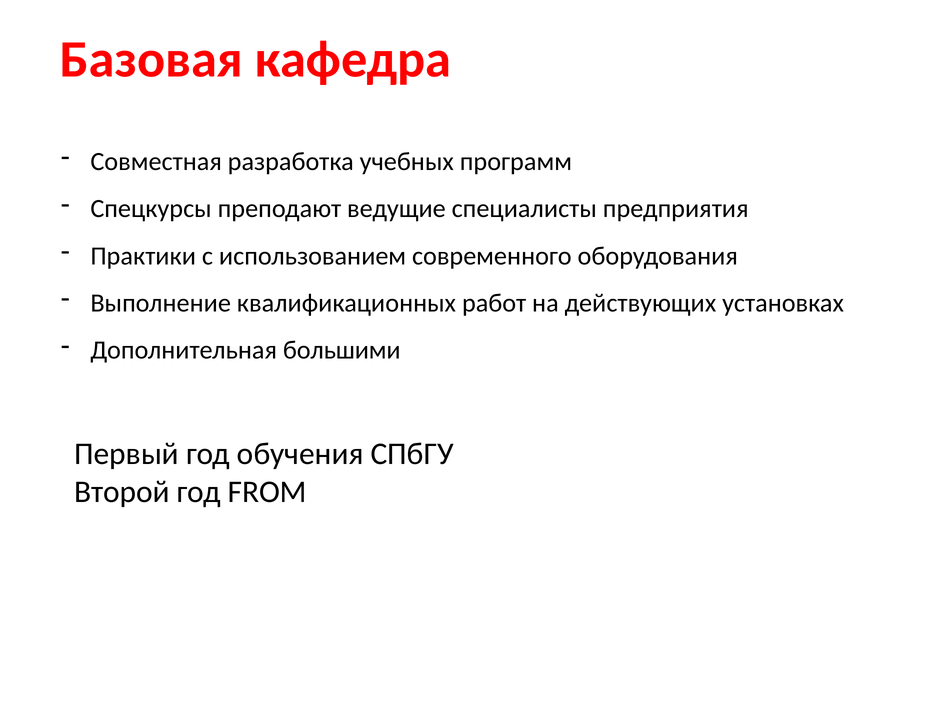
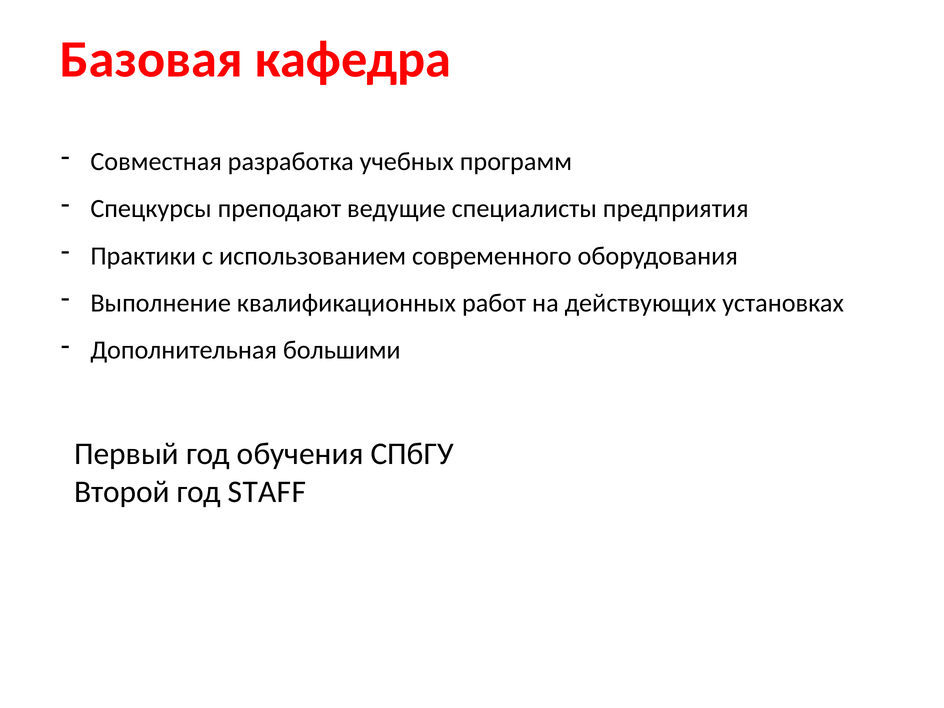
FROM: FROM -> STAFF
